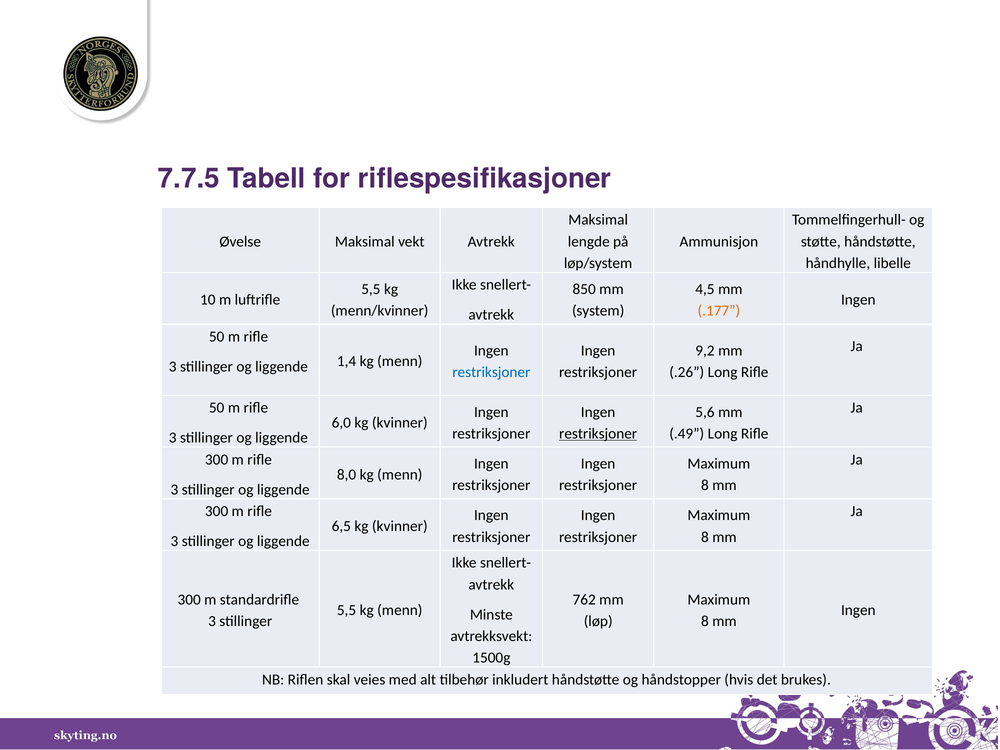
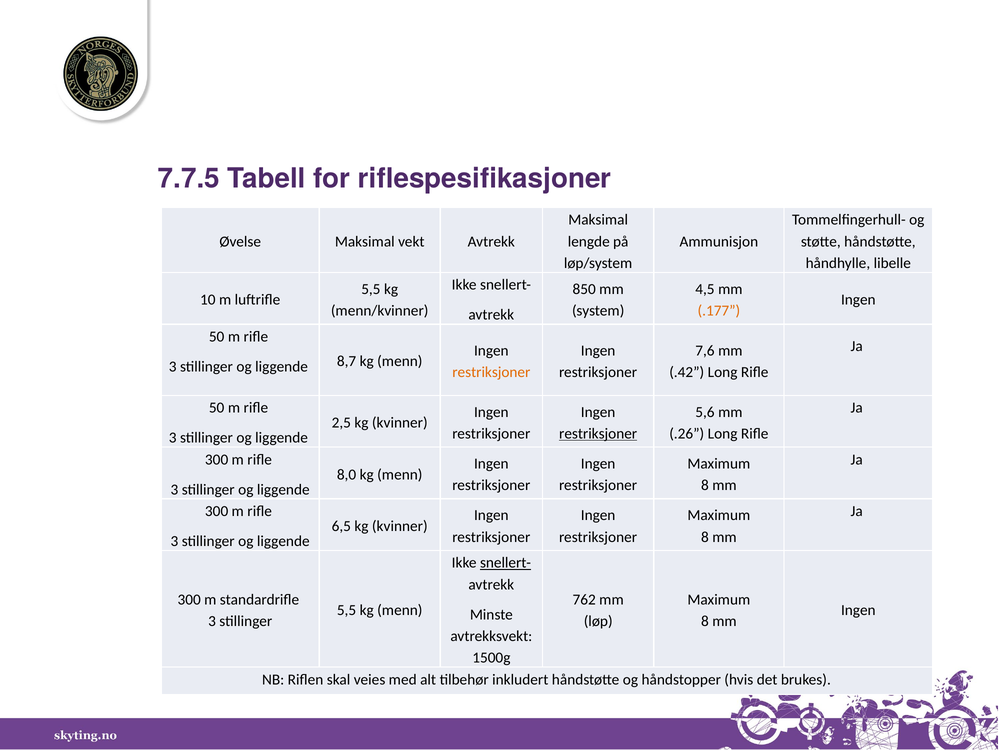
9,2: 9,2 -> 7,6
1,4: 1,4 -> 8,7
restriksjoner at (491, 372) colour: blue -> orange
.26: .26 -> .42
6,0: 6,0 -> 2,5
.49: .49 -> .26
snellert- at (506, 563) underline: none -> present
